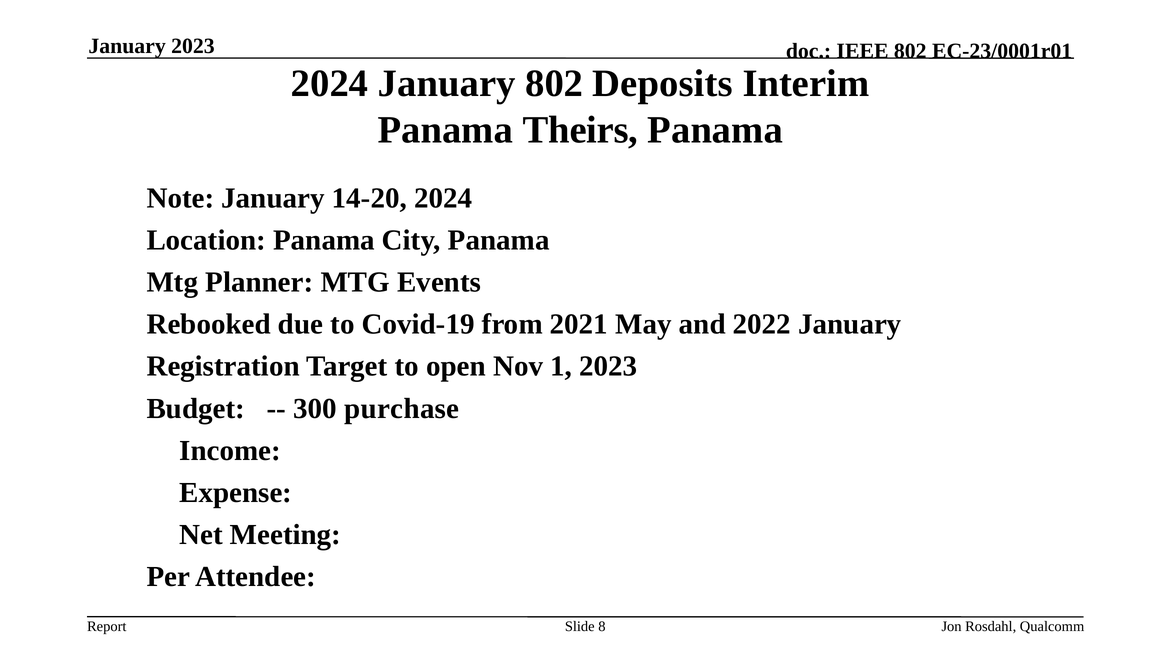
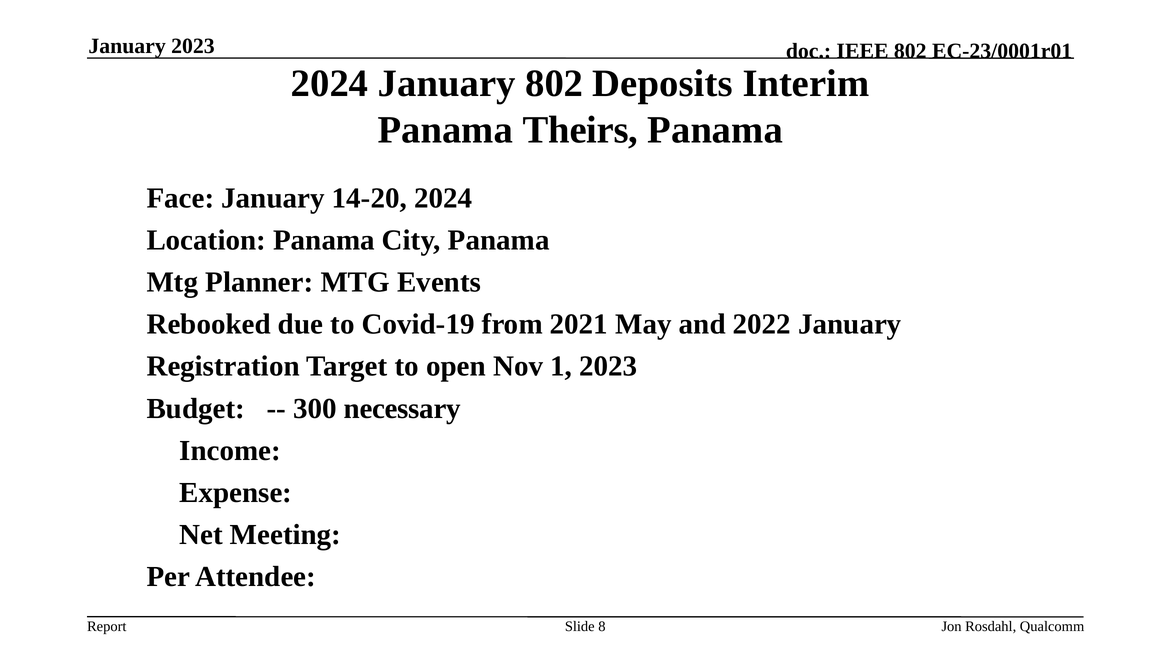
Note: Note -> Face
purchase: purchase -> necessary
